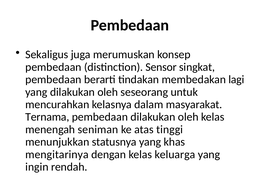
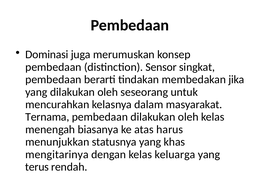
Sekaligus: Sekaligus -> Dominasi
lagi: lagi -> jika
seniman: seniman -> biasanya
tinggi: tinggi -> harus
ingin: ingin -> terus
